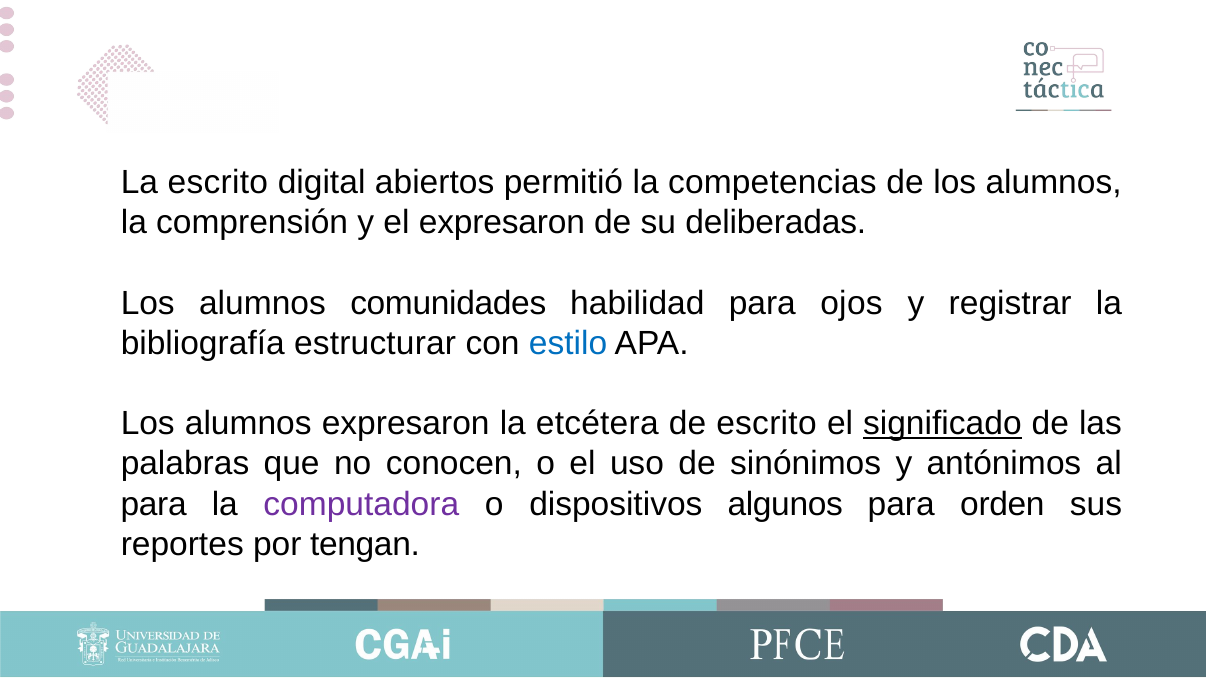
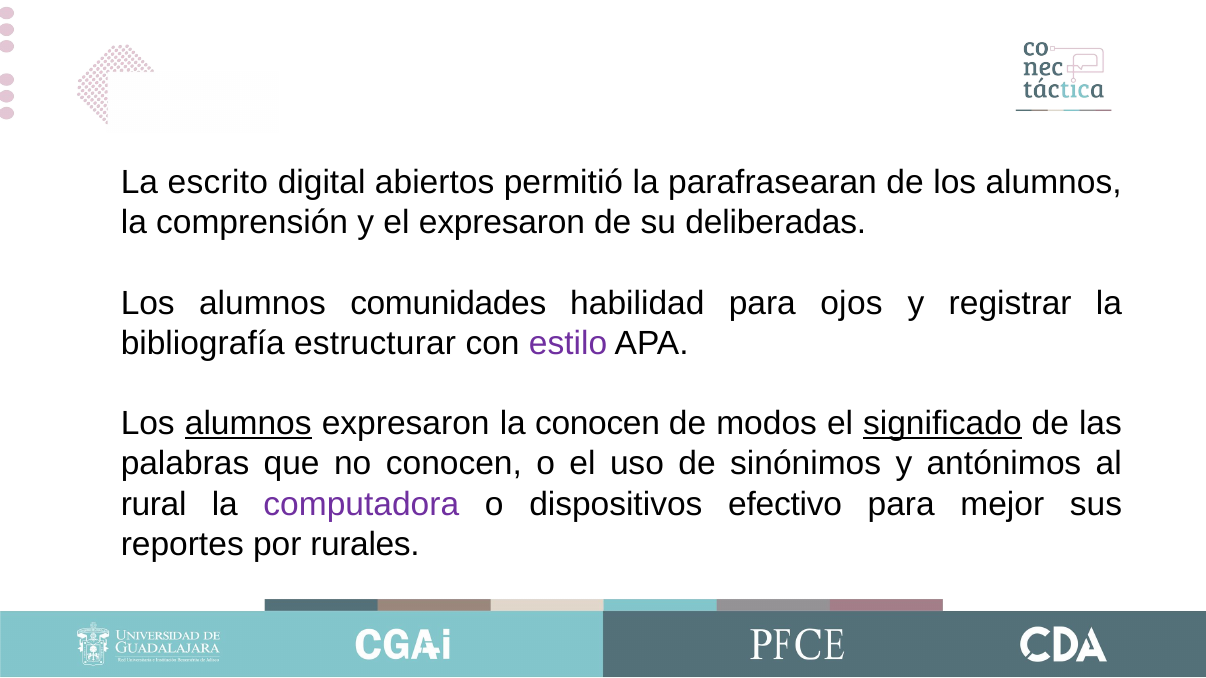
competencias: competencias -> parafrasearan
estilo colour: blue -> purple
alumnos at (248, 424) underline: none -> present
la etcétera: etcétera -> conocen
de escrito: escrito -> modos
para at (154, 504): para -> rural
algunos: algunos -> efectivo
orden: orden -> mejor
tengan: tengan -> rurales
